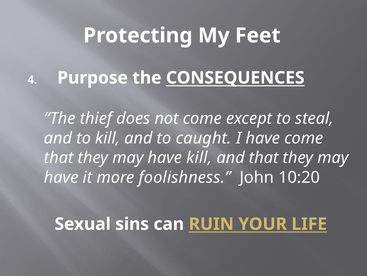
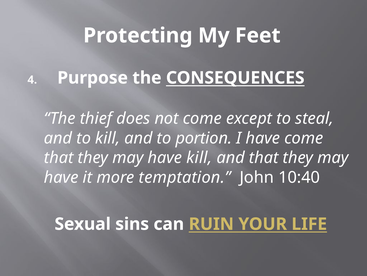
caught: caught -> portion
foolishness: foolishness -> temptation
10:20: 10:20 -> 10:40
